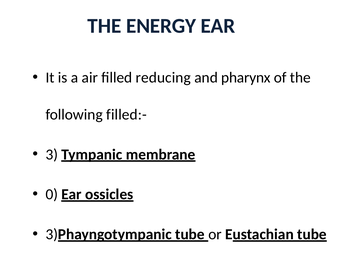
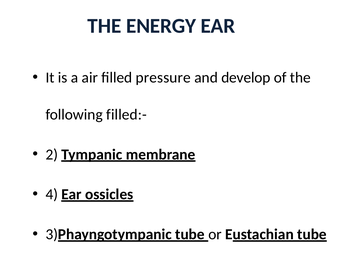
reducing: reducing -> pressure
pharynx: pharynx -> develop
3: 3 -> 2
0: 0 -> 4
